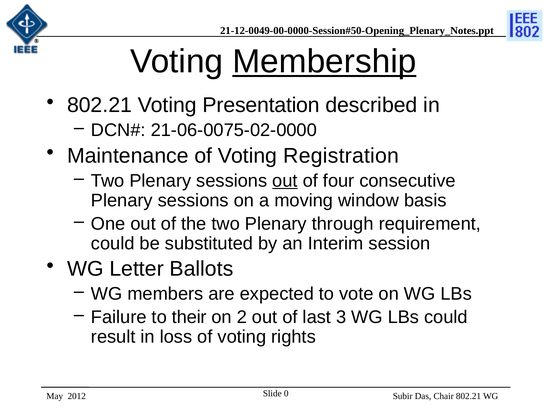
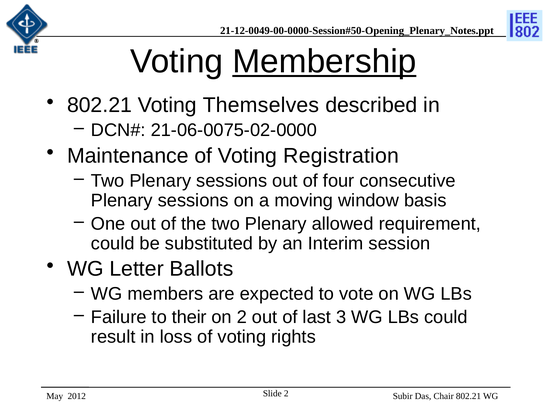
Presentation: Presentation -> Themselves
out at (285, 181) underline: present -> none
through: through -> allowed
Slide 0: 0 -> 2
